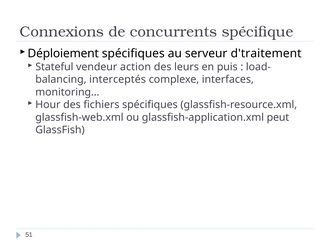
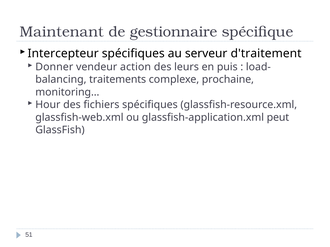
Connexions: Connexions -> Maintenant
concurrents: concurrents -> gestionnaire
Déploiement: Déploiement -> Intercepteur
Stateful: Stateful -> Donner
interceptés: interceptés -> traitements
interfaces: interfaces -> prochaine
